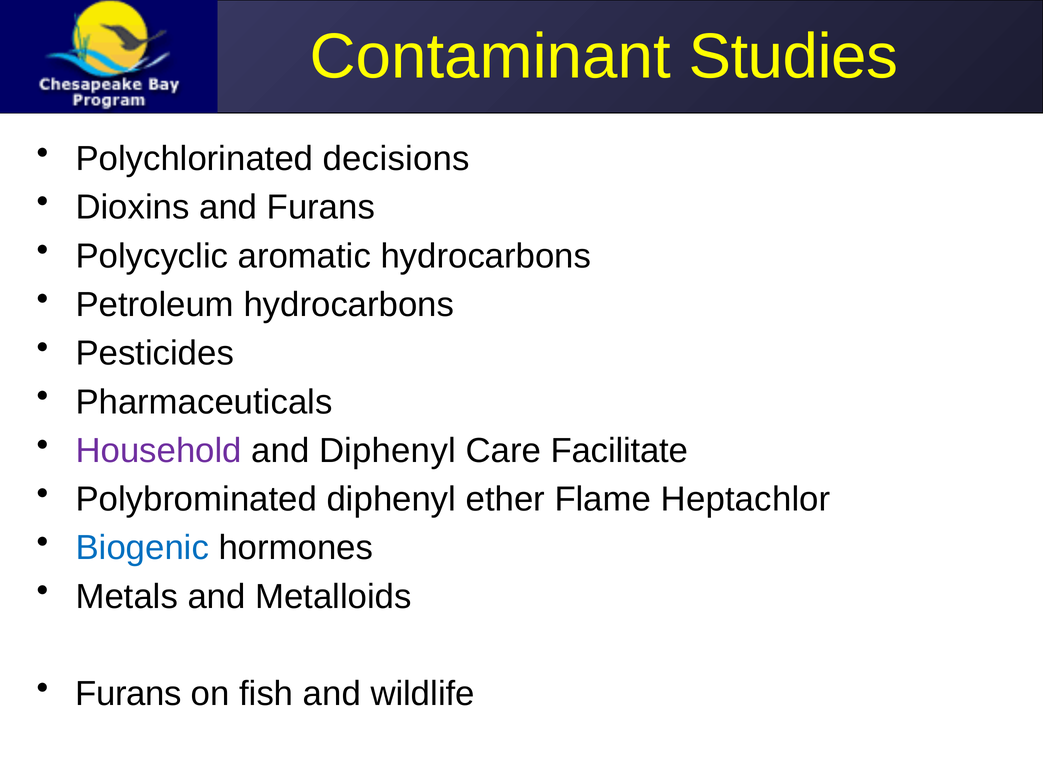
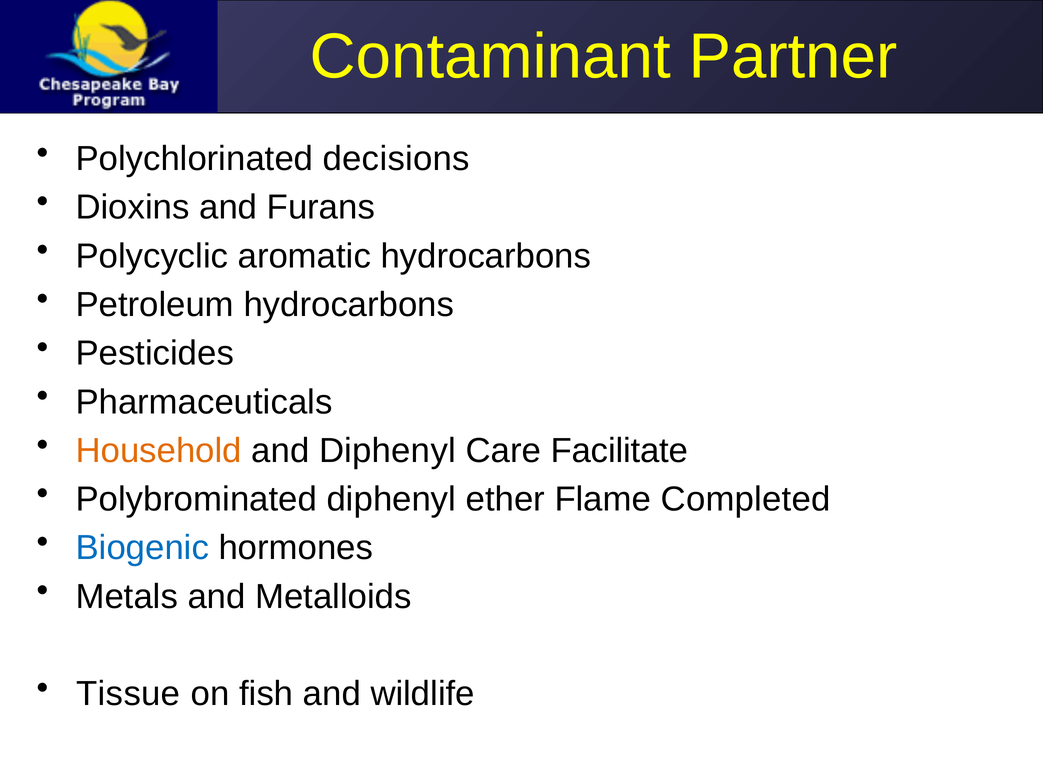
Studies: Studies -> Partner
Household colour: purple -> orange
Heptachlor: Heptachlor -> Completed
Furans at (129, 694): Furans -> Tissue
